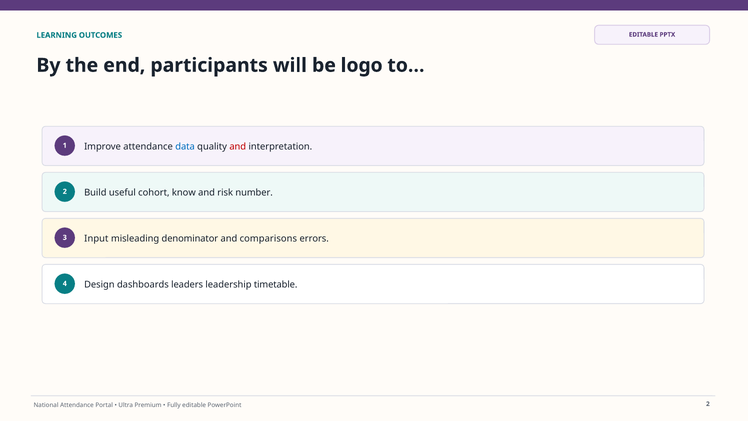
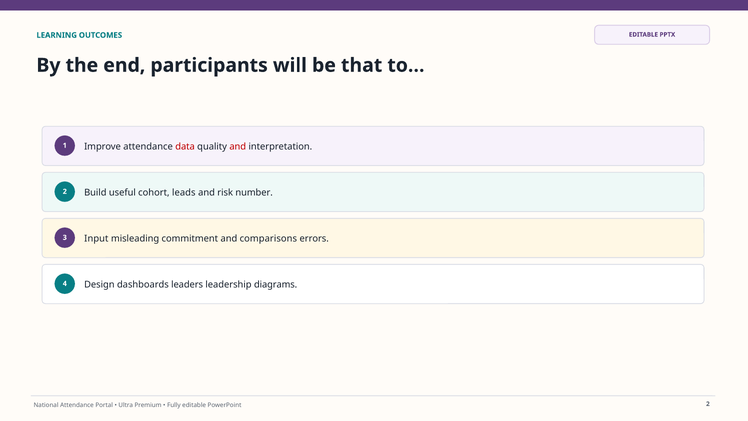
logo: logo -> that
data colour: blue -> red
know: know -> leads
denominator: denominator -> commitment
timetable: timetable -> diagrams
